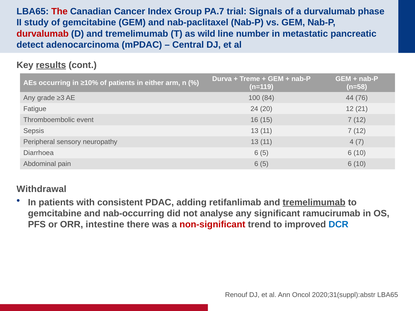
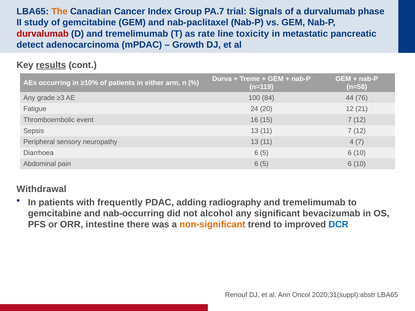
The colour: red -> orange
wild: wild -> rate
number: number -> toxicity
Central: Central -> Growth
consistent: consistent -> frequently
retifanlimab: retifanlimab -> radiography
tremelimumab at (314, 203) underline: present -> none
analyse: analyse -> alcohol
ramucirumab: ramucirumab -> bevacizumab
non-significant colour: red -> orange
